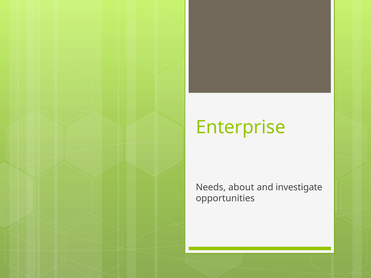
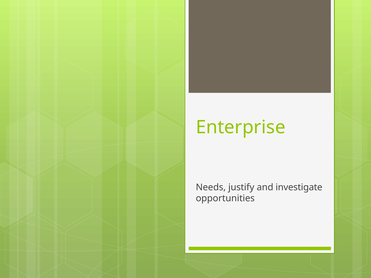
about: about -> justify
